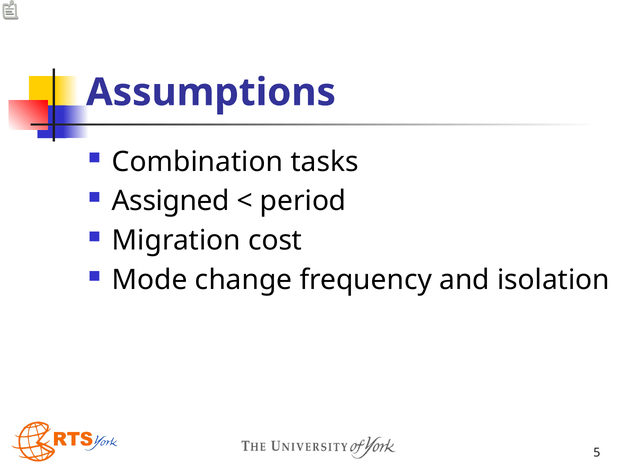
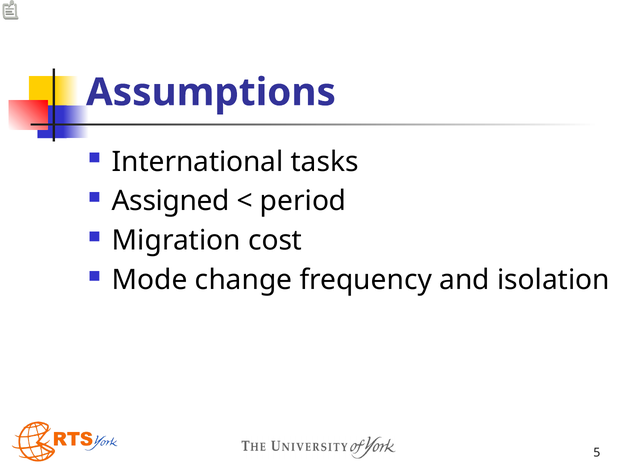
Combination: Combination -> International
